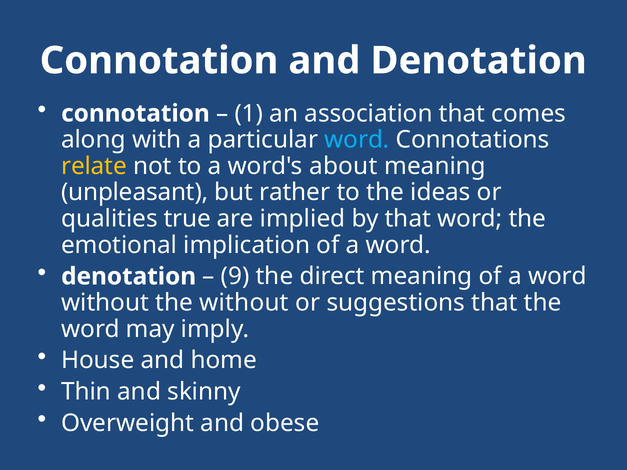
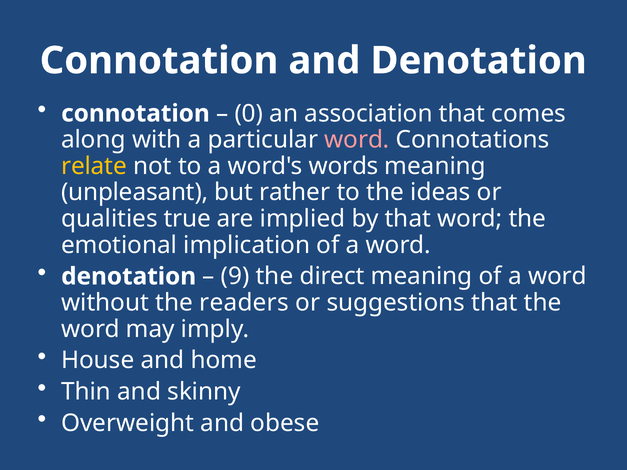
1: 1 -> 0
word at (357, 140) colour: light blue -> pink
about: about -> words
the without: without -> readers
